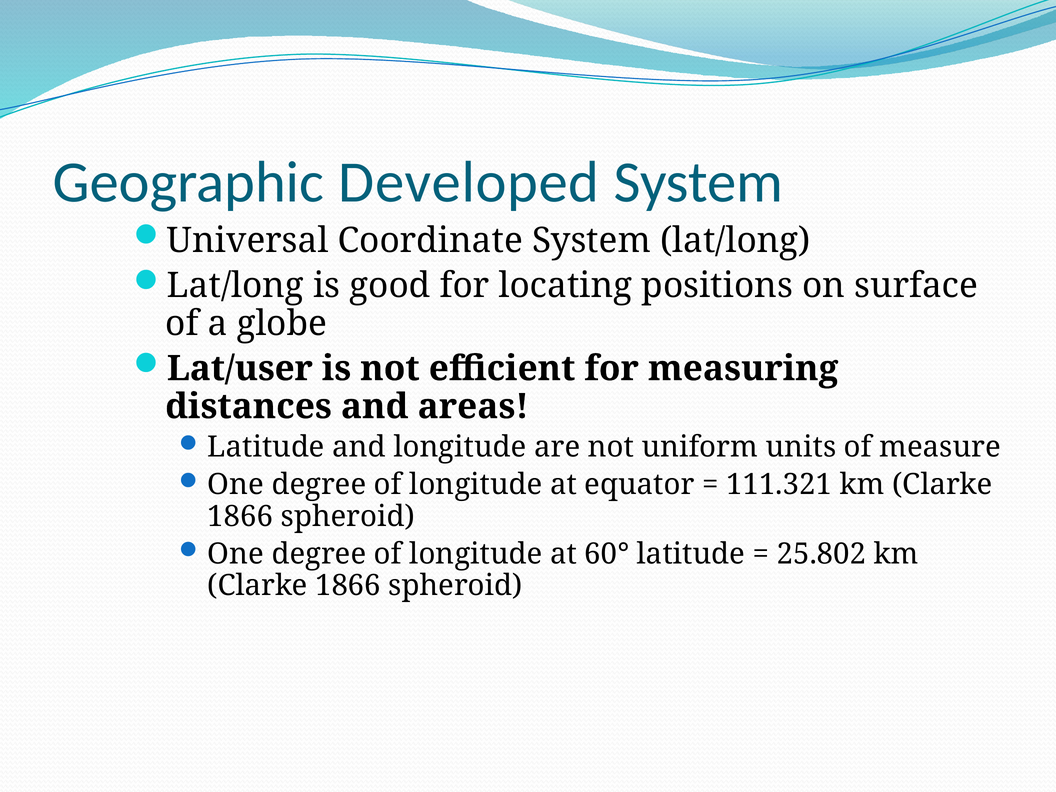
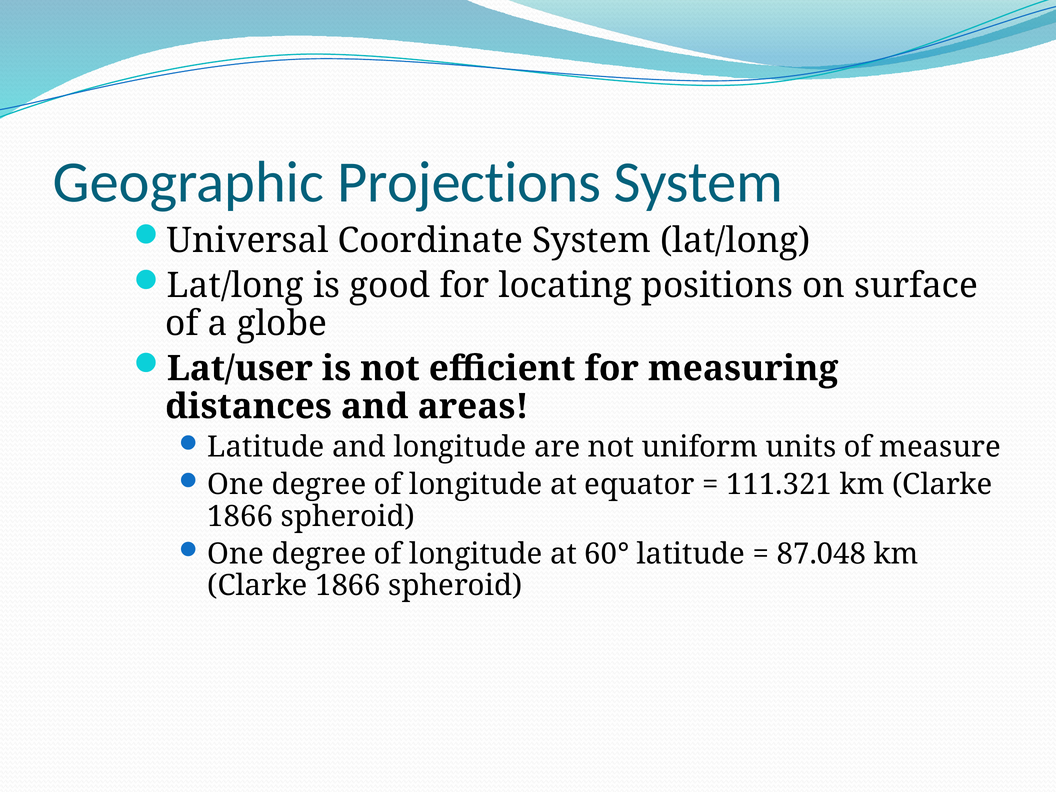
Developed: Developed -> Projections
25.802: 25.802 -> 87.048
